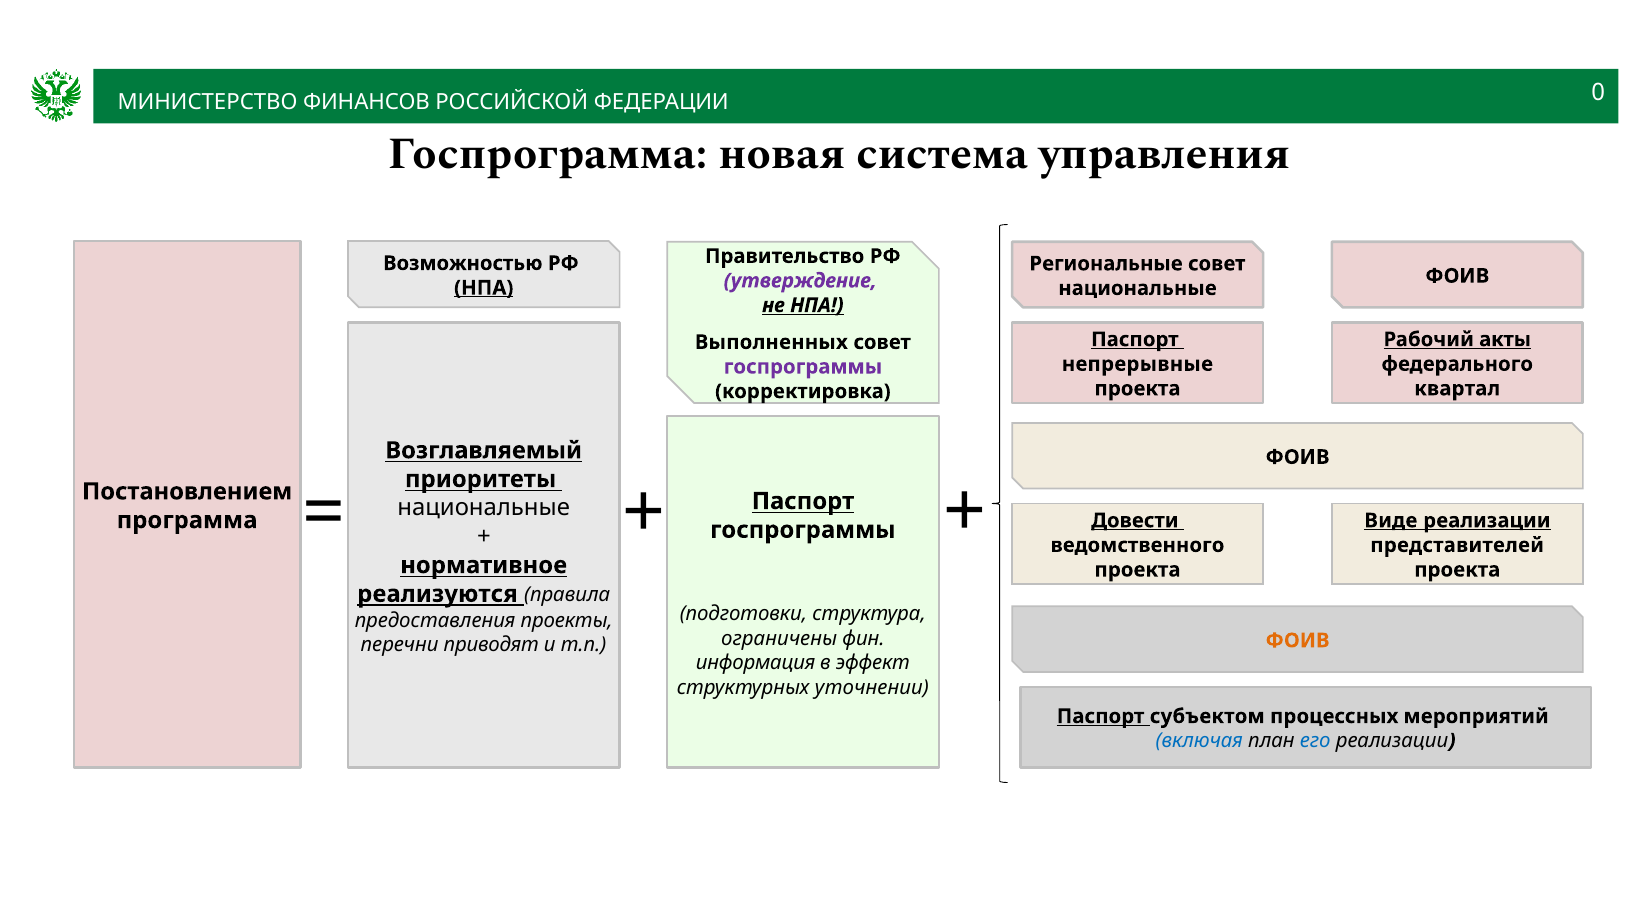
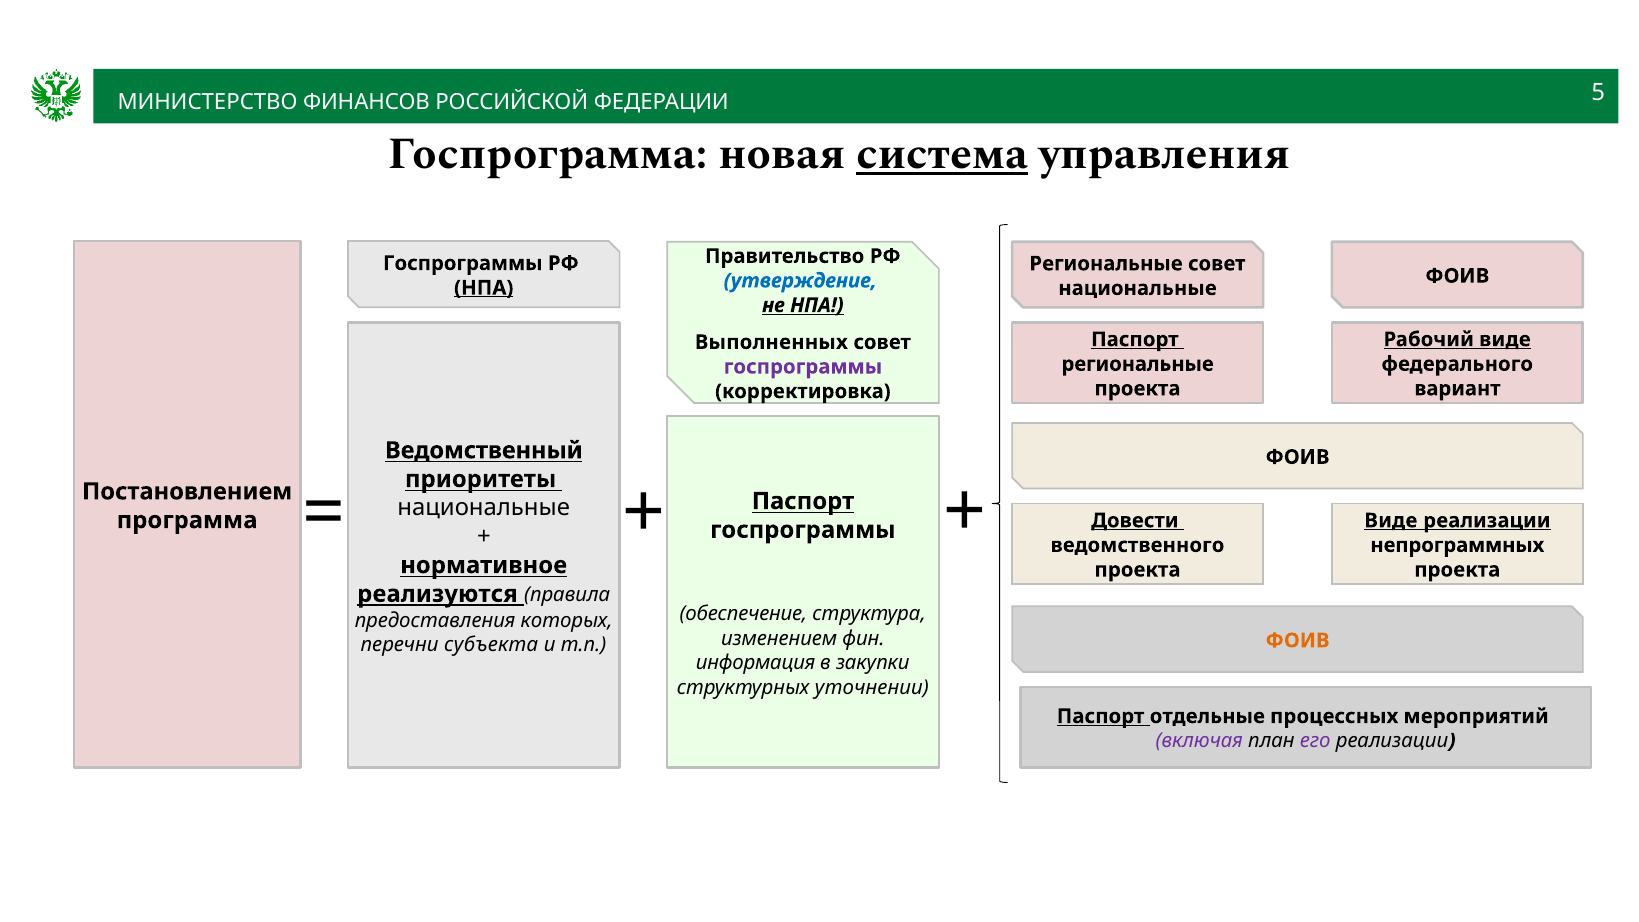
0: 0 -> 5
система underline: none -> present
Возможностью at (463, 263): Возможностью -> Госпрограммы
утверждение colour: purple -> blue
Рабочий акты: акты -> виде
непрерывные at (1137, 364): непрерывные -> региональные
квартал: квартал -> вариант
Возглавляемый: Возглавляемый -> Ведомственный
представителей: представителей -> непрограммных
подготовки: подготовки -> обеспечение
проекты: проекты -> которых
ограничены: ограничены -> изменением
приводят: приводят -> субъекта
эффект: эффект -> закупки
субъектом: субъектом -> отдельные
включая colour: blue -> purple
его colour: blue -> purple
